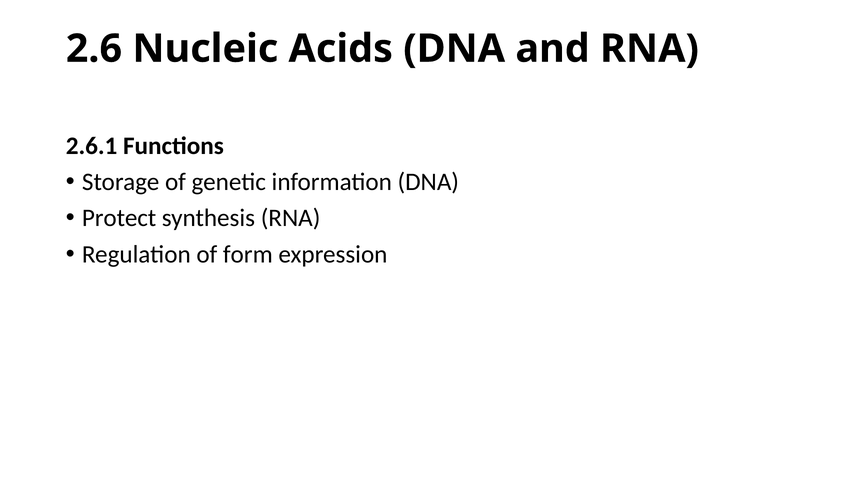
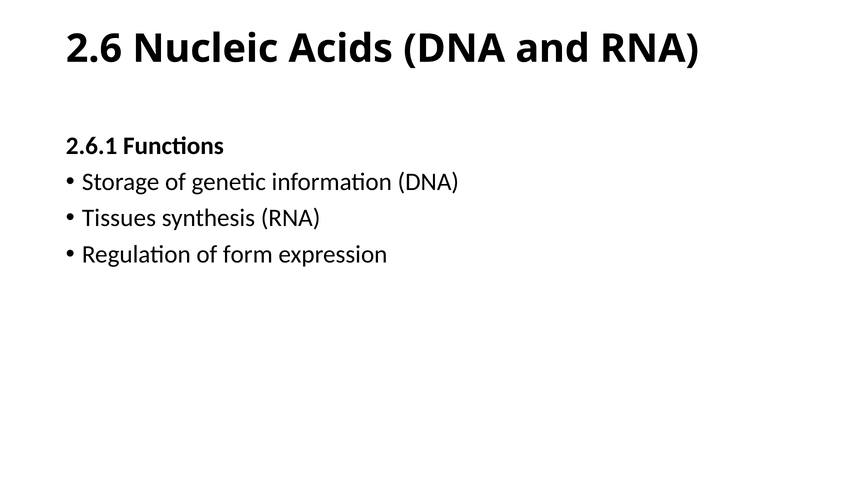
Protect: Protect -> Tissues
